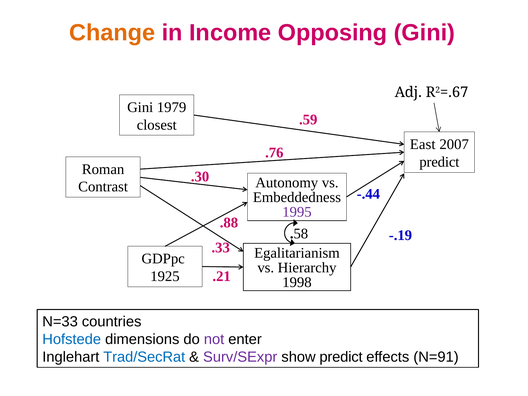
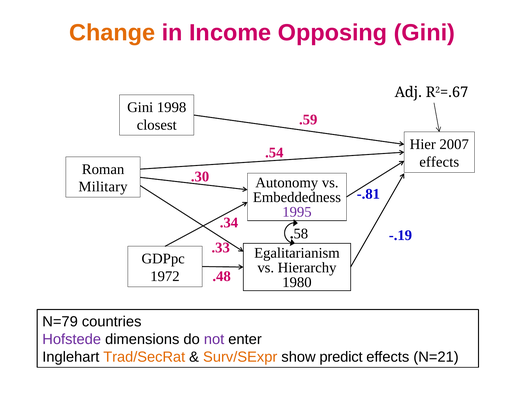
1979: 1979 -> 1998
East: East -> Hier
.76: .76 -> .54
predict at (439, 162): predict -> effects
Contrast: Contrast -> Military
-.44: -.44 -> -.81
.88: .88 -> .34
1925: 1925 -> 1972
.21: .21 -> .48
1998: 1998 -> 1980
N=33: N=33 -> N=79
Hofstede colour: blue -> purple
Trad/SecRat colour: blue -> orange
Surv/SExpr colour: purple -> orange
N=91: N=91 -> N=21
